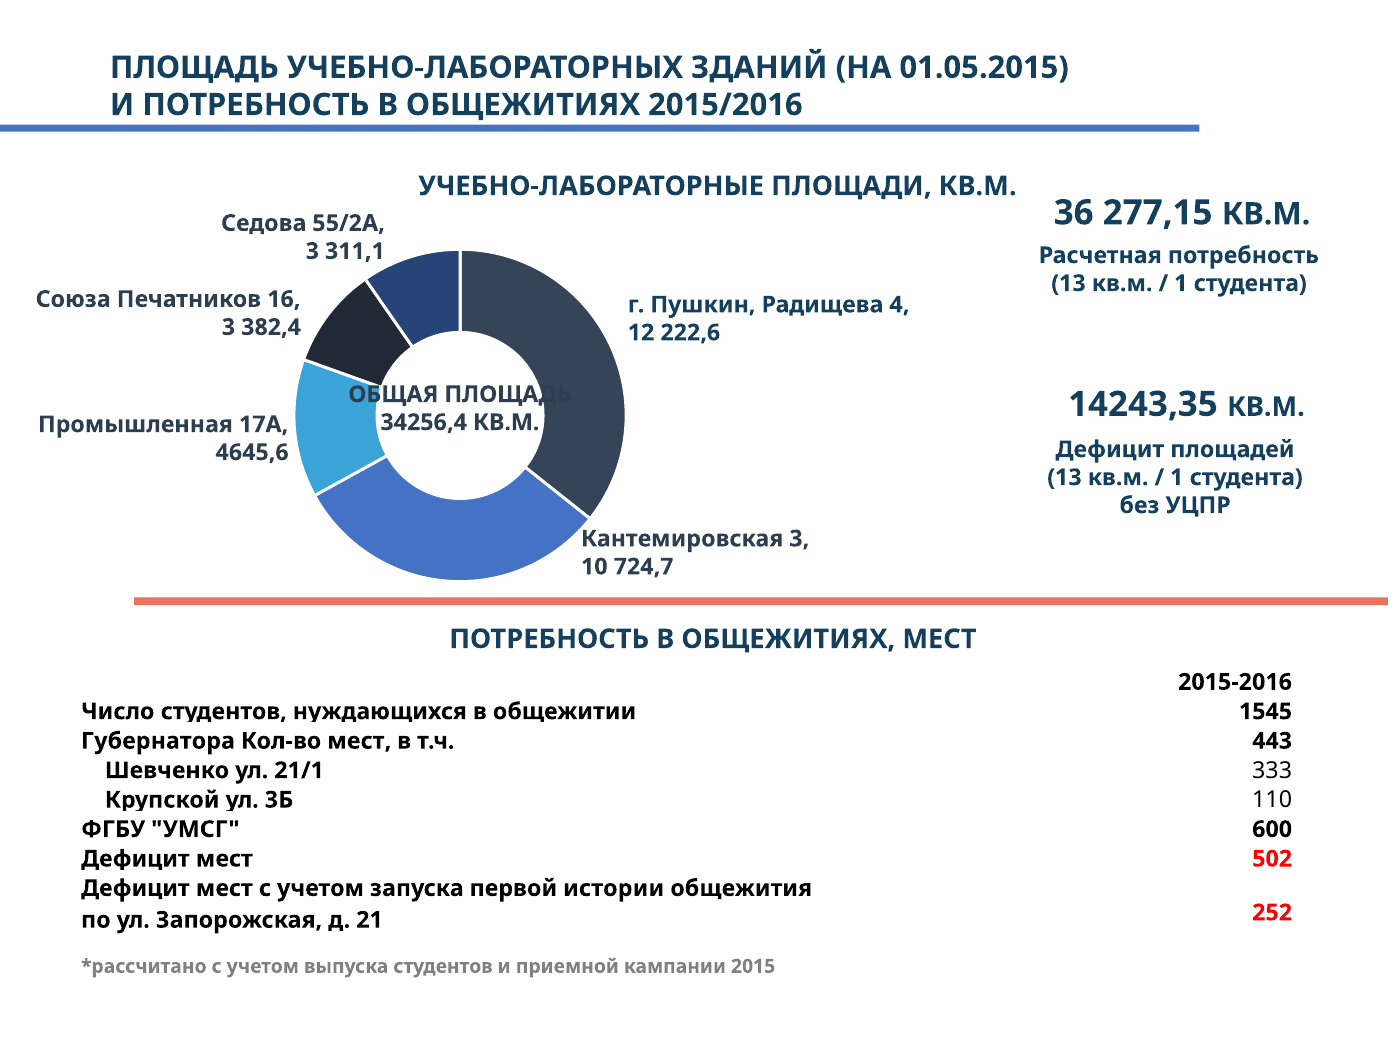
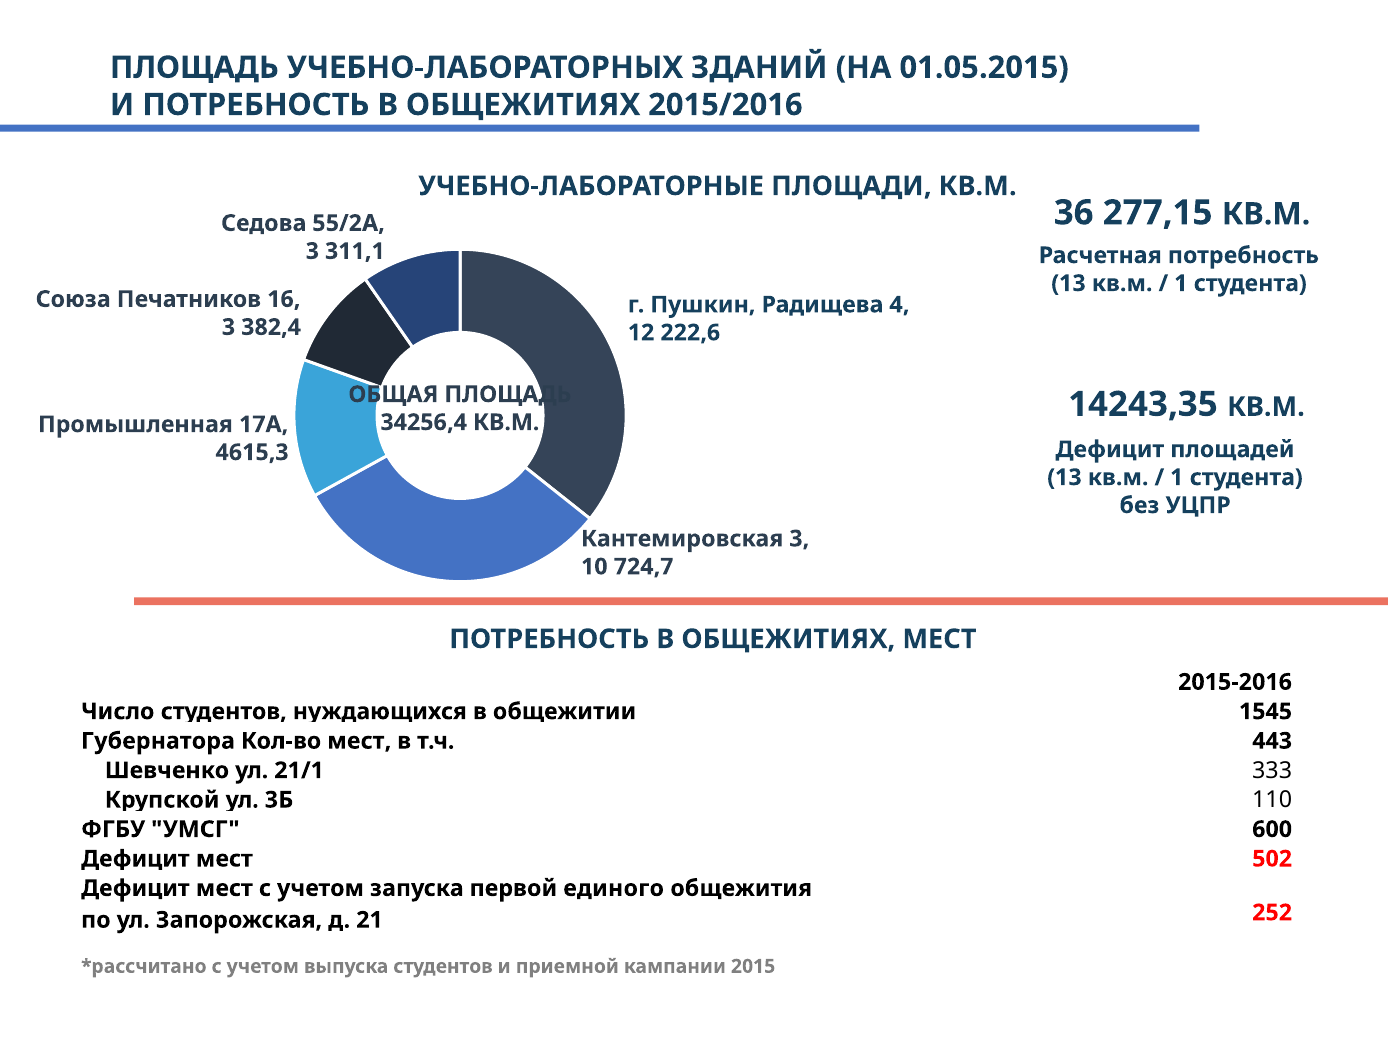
4645,6: 4645,6 -> 4615,3
истории: истории -> единого
